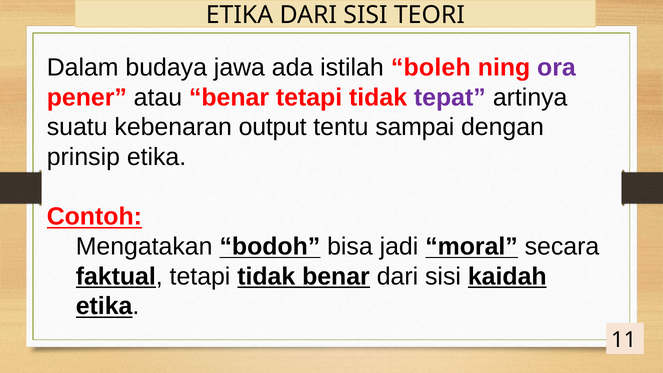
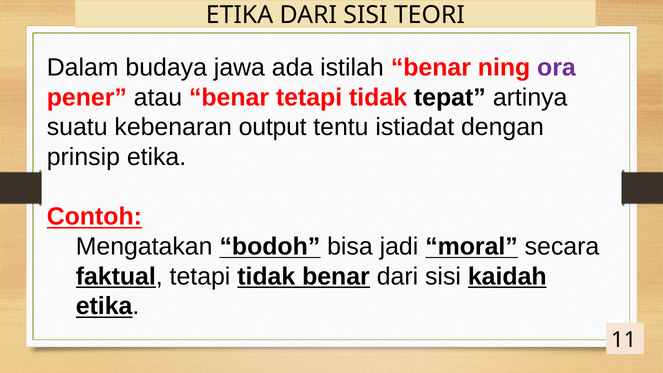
istilah boleh: boleh -> benar
tepat colour: purple -> black
sampai: sampai -> istiadat
